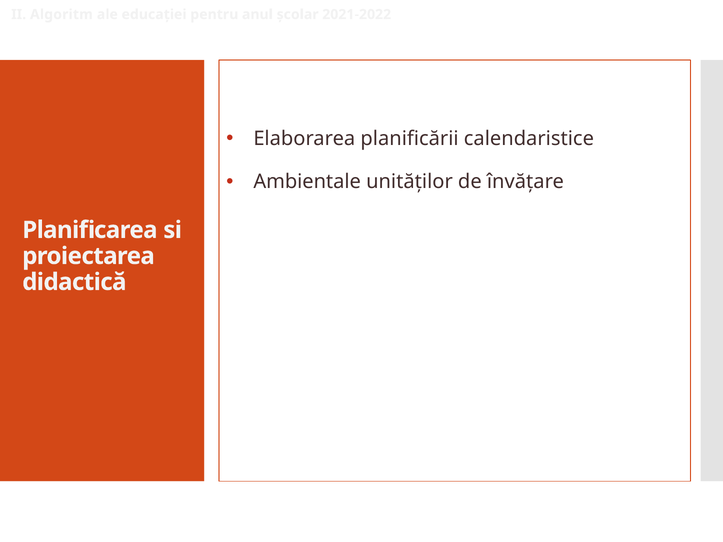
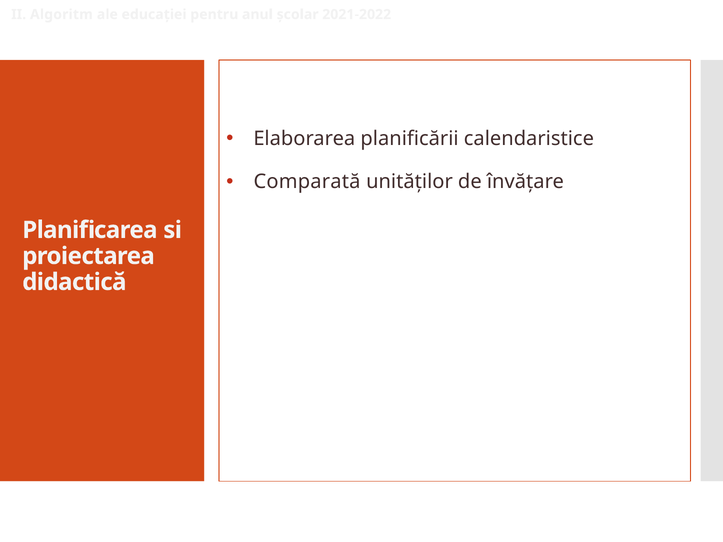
Ambientale: Ambientale -> Comparată
